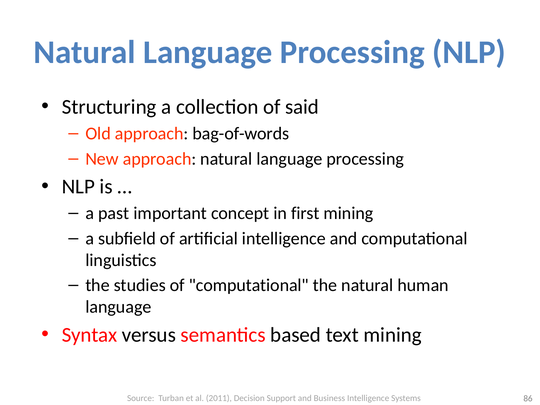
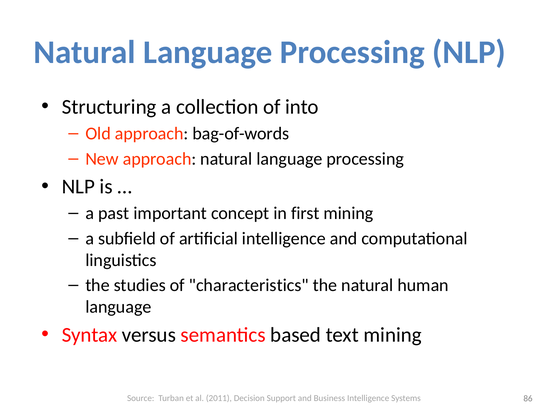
said: said -> into
of computational: computational -> characteristics
